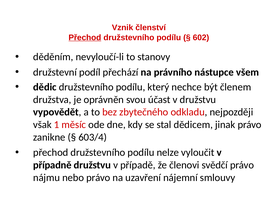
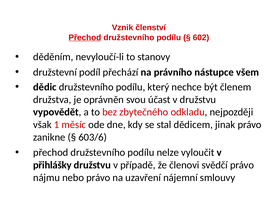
603/4: 603/4 -> 603/6
případně: případně -> přihlášky
